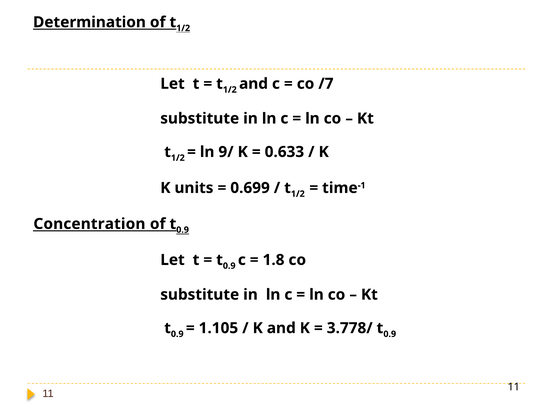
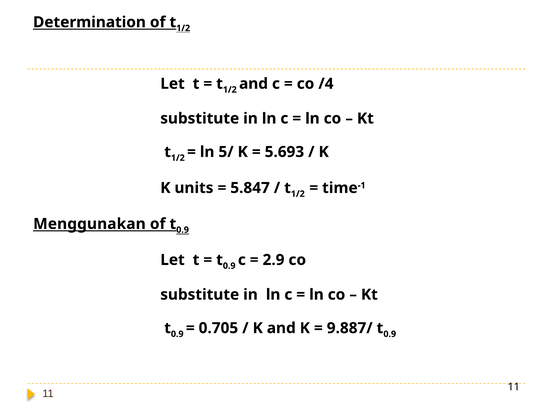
/7: /7 -> /4
9/: 9/ -> 5/
0.633: 0.633 -> 5.693
0.699: 0.699 -> 5.847
Concentration: Concentration -> Menggunakan
1.8: 1.8 -> 2.9
1.105: 1.105 -> 0.705
3.778/: 3.778/ -> 9.887/
